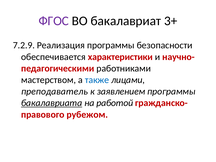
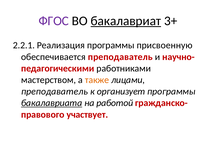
бакалавриат underline: none -> present
7.2.9: 7.2.9 -> 2.2.1
безопасности: безопасности -> присвоенную
обеспечивается характеристики: характеристики -> преподаватель
также colour: blue -> orange
заявлением: заявлением -> организует
рубежом: рубежом -> участвует
